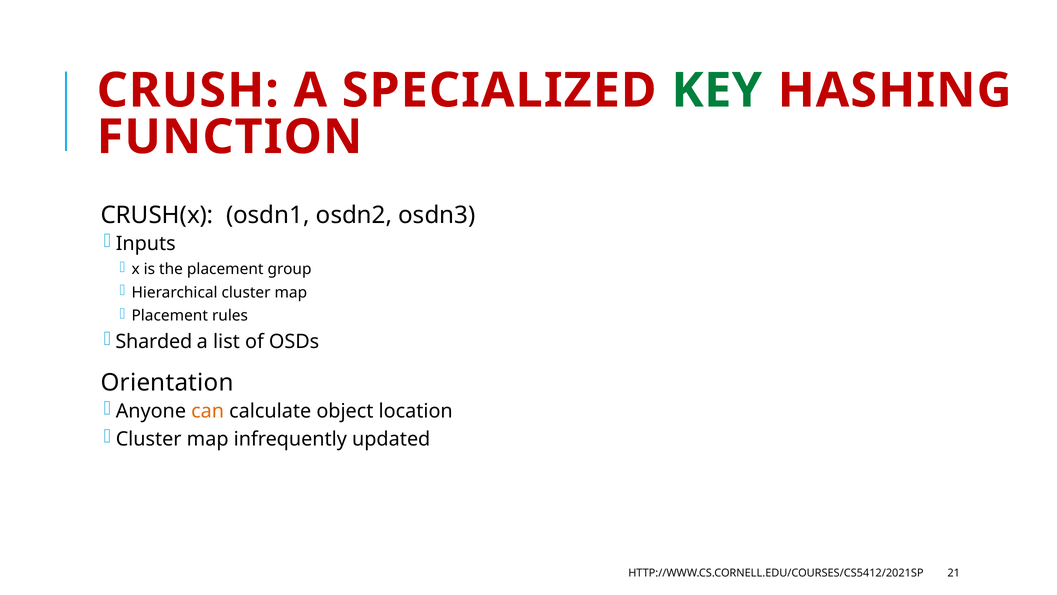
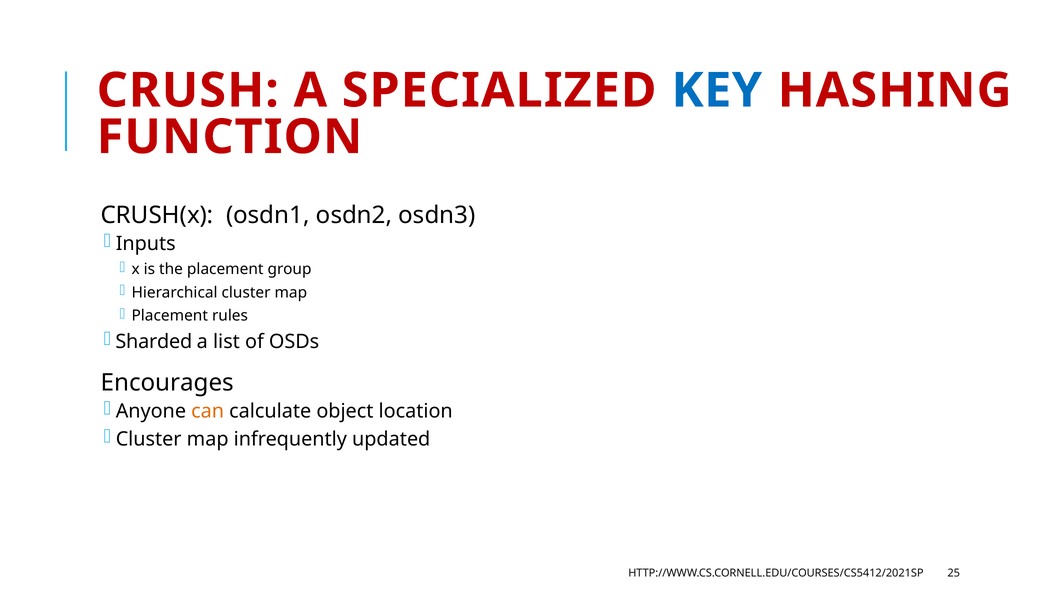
KEY colour: green -> blue
Orientation: Orientation -> Encourages
21: 21 -> 25
